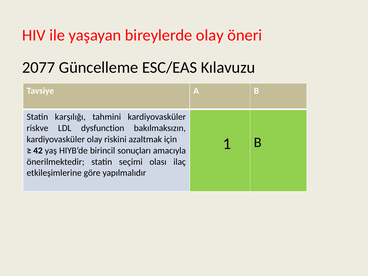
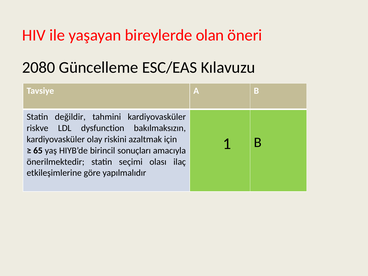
bireylerde olay: olay -> olan
2077: 2077 -> 2080
karşılığı: karşılığı -> değildir
42: 42 -> 65
